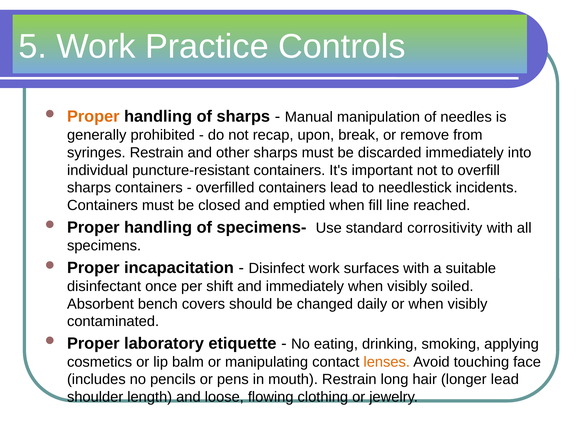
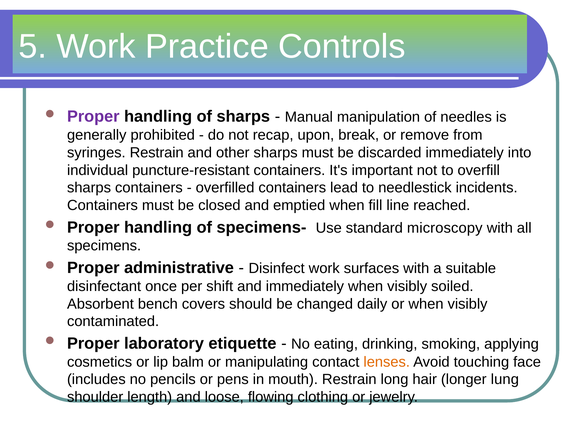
Proper at (93, 117) colour: orange -> purple
corrositivity: corrositivity -> microscopy
incapacitation: incapacitation -> administrative
longer lead: lead -> lung
